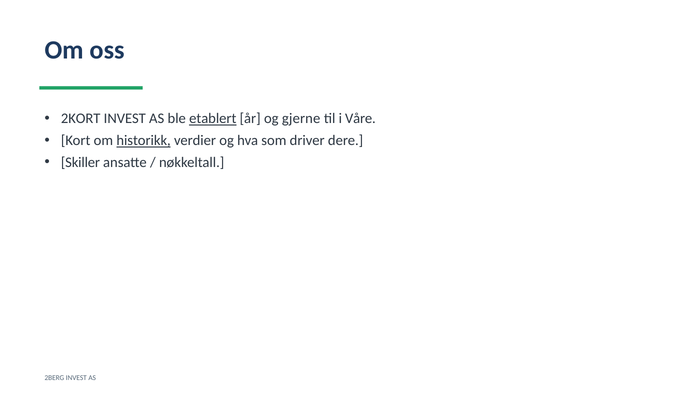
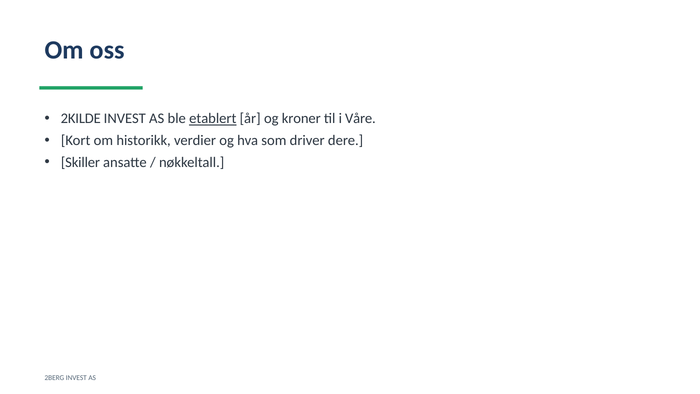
2KORT: 2KORT -> 2KILDE
gjerne: gjerne -> kroner
historikk underline: present -> none
